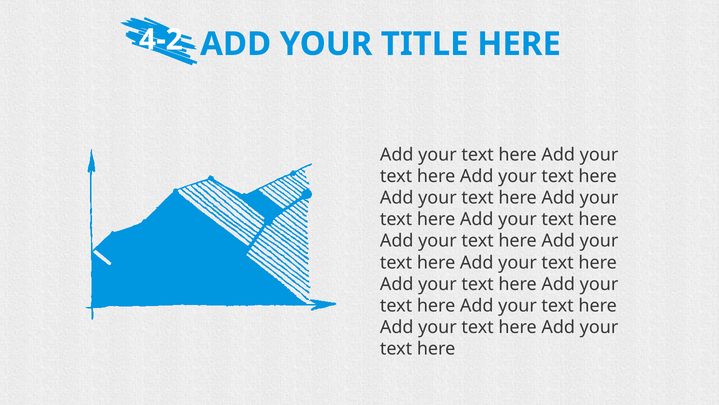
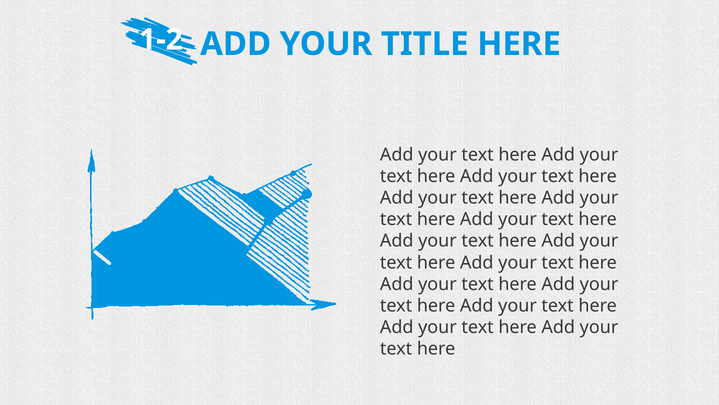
4-2: 4-2 -> 1-2
